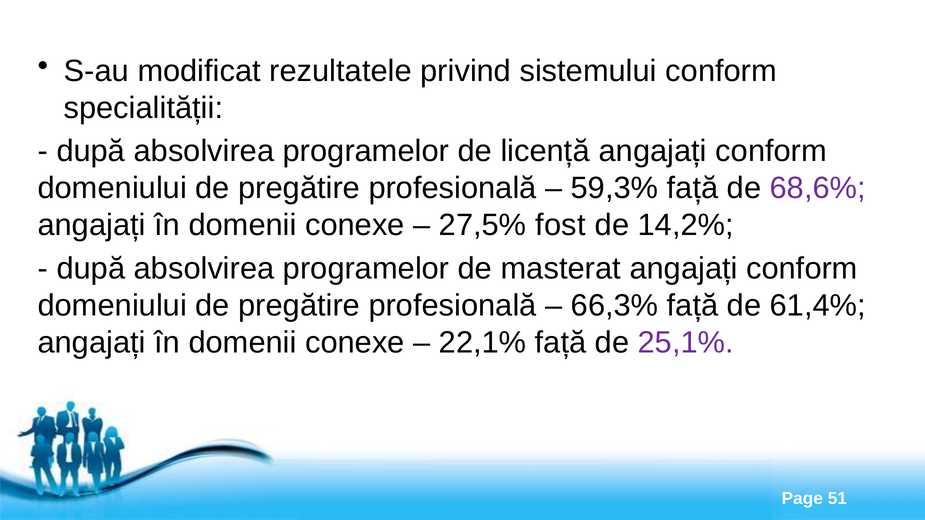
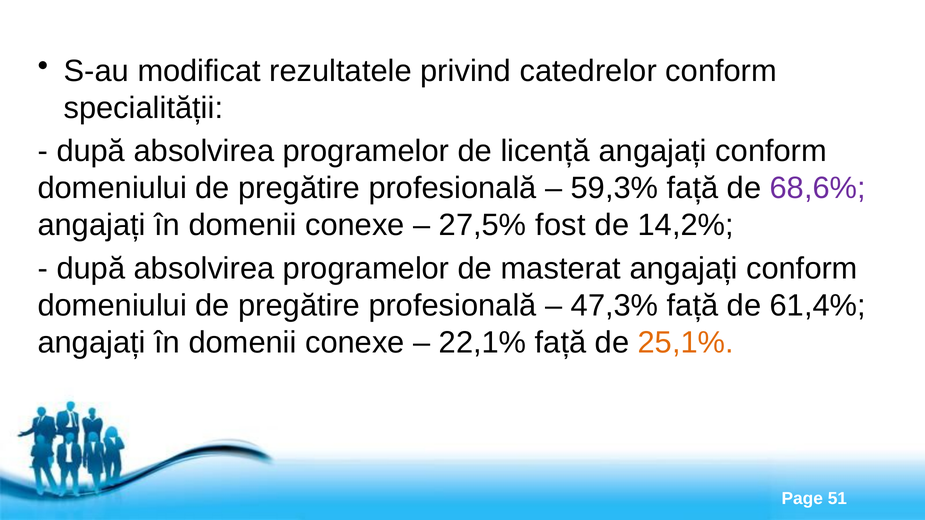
sistemului: sistemului -> catedrelor
66,3%: 66,3% -> 47,3%
25,1% colour: purple -> orange
